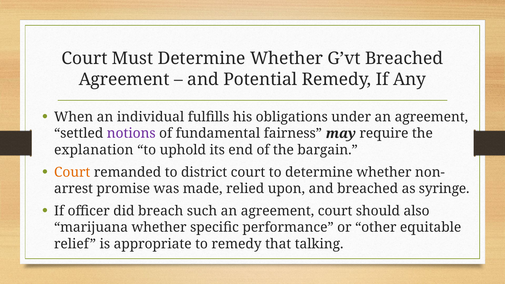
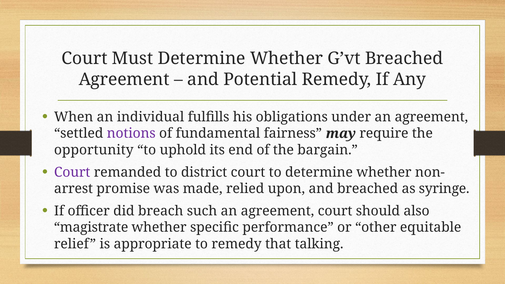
explanation: explanation -> opportunity
Court at (72, 172) colour: orange -> purple
marijuana: marijuana -> magistrate
